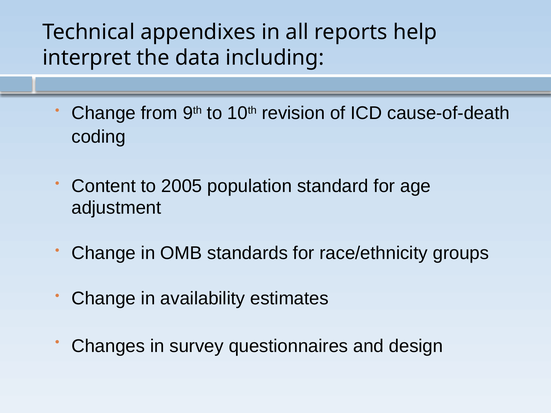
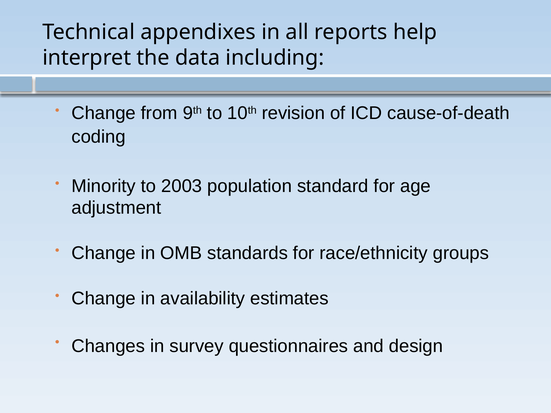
Content: Content -> Minority
2005: 2005 -> 2003
